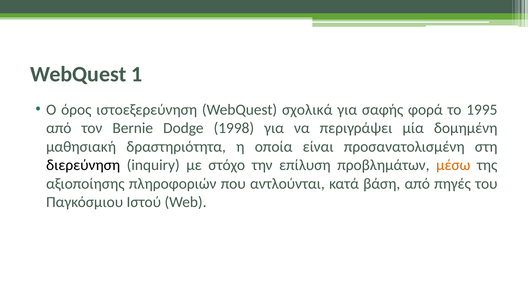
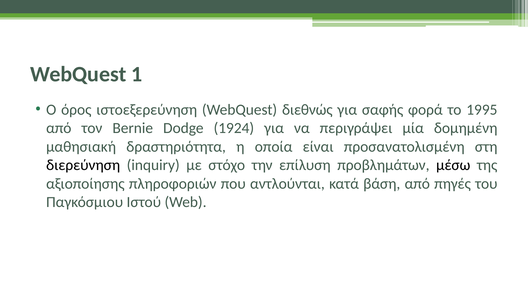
σχολικά: σχολικά -> διεθνώς
1998: 1998 -> 1924
μέσω colour: orange -> black
